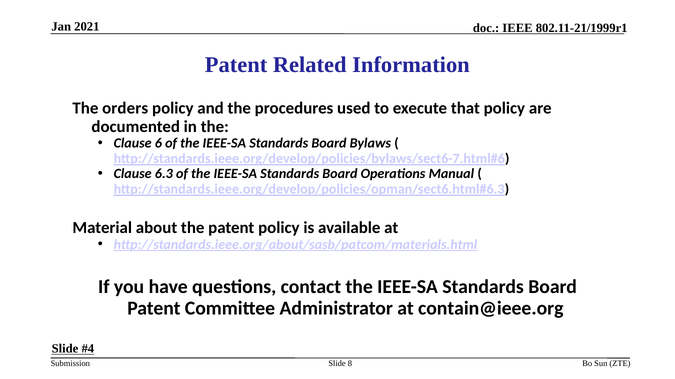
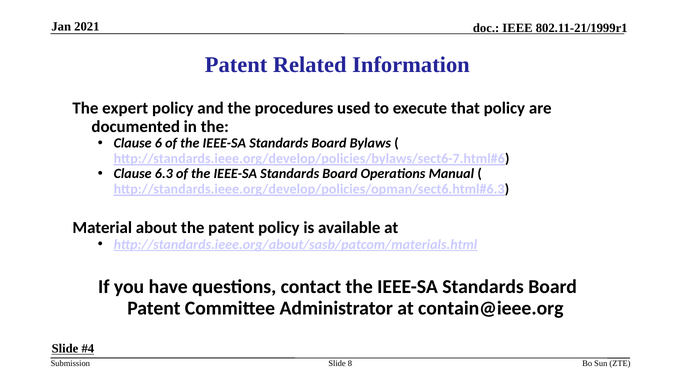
orders: orders -> expert
